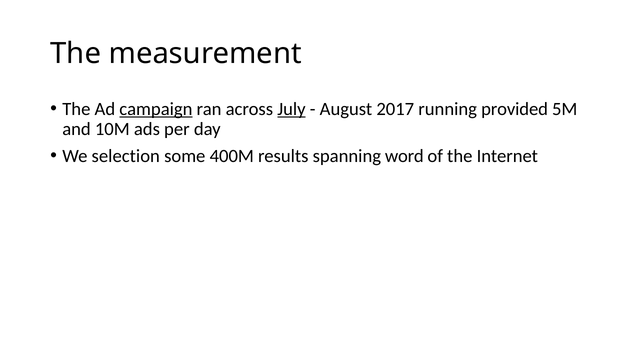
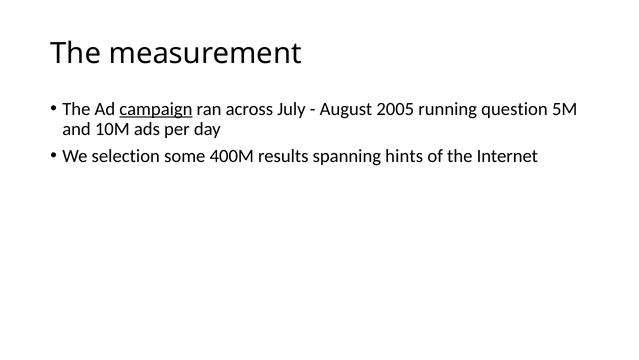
July underline: present -> none
2017: 2017 -> 2005
provided: provided -> question
word: word -> hints
